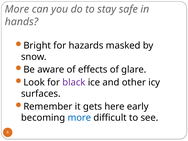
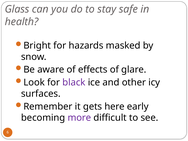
More at (17, 9): More -> Glass
hands: hands -> health
more at (79, 118) colour: blue -> purple
